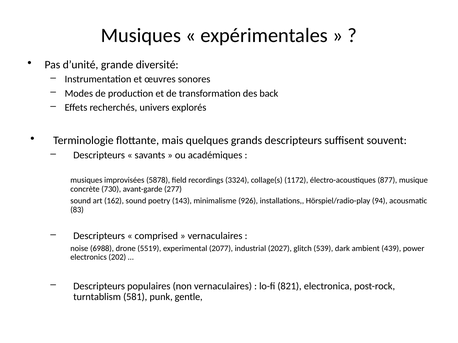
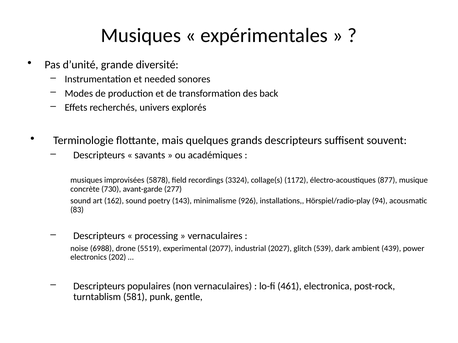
œuvres: œuvres -> needed
comprised: comprised -> processing
821: 821 -> 461
